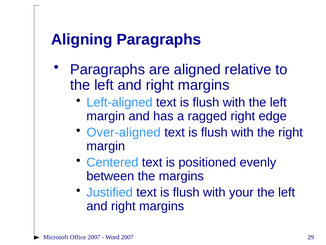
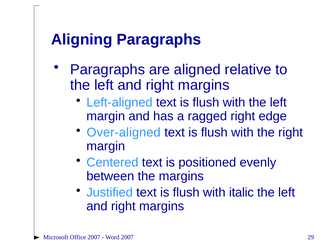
your: your -> italic
